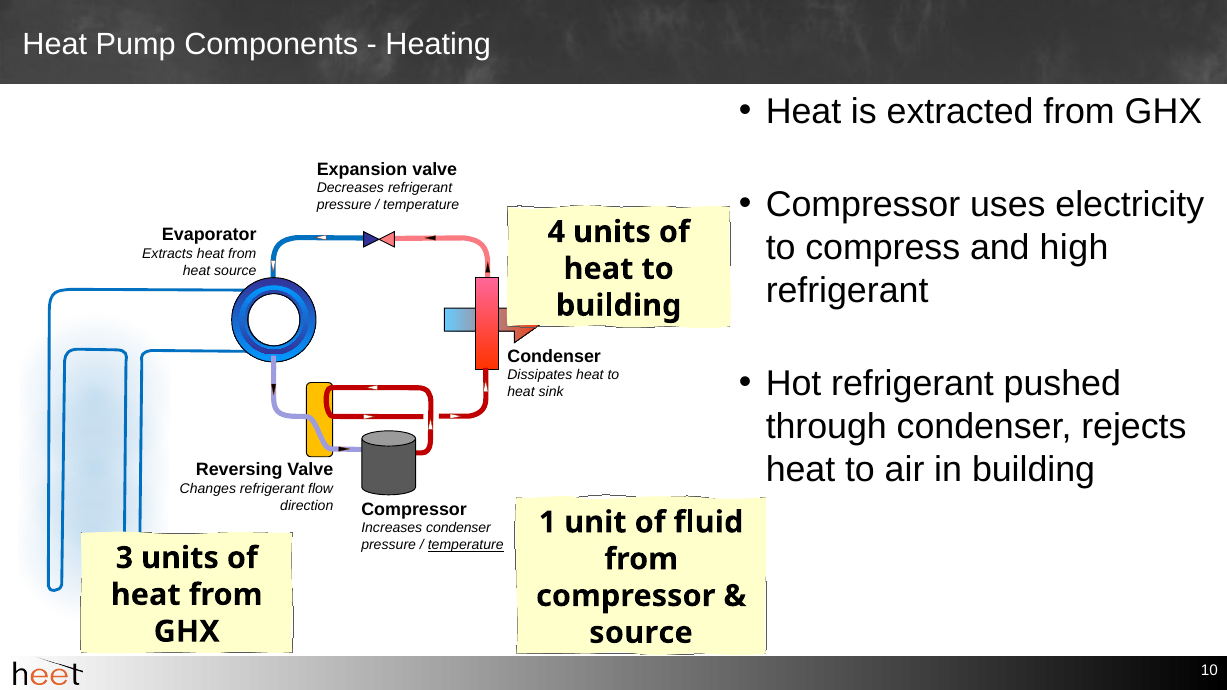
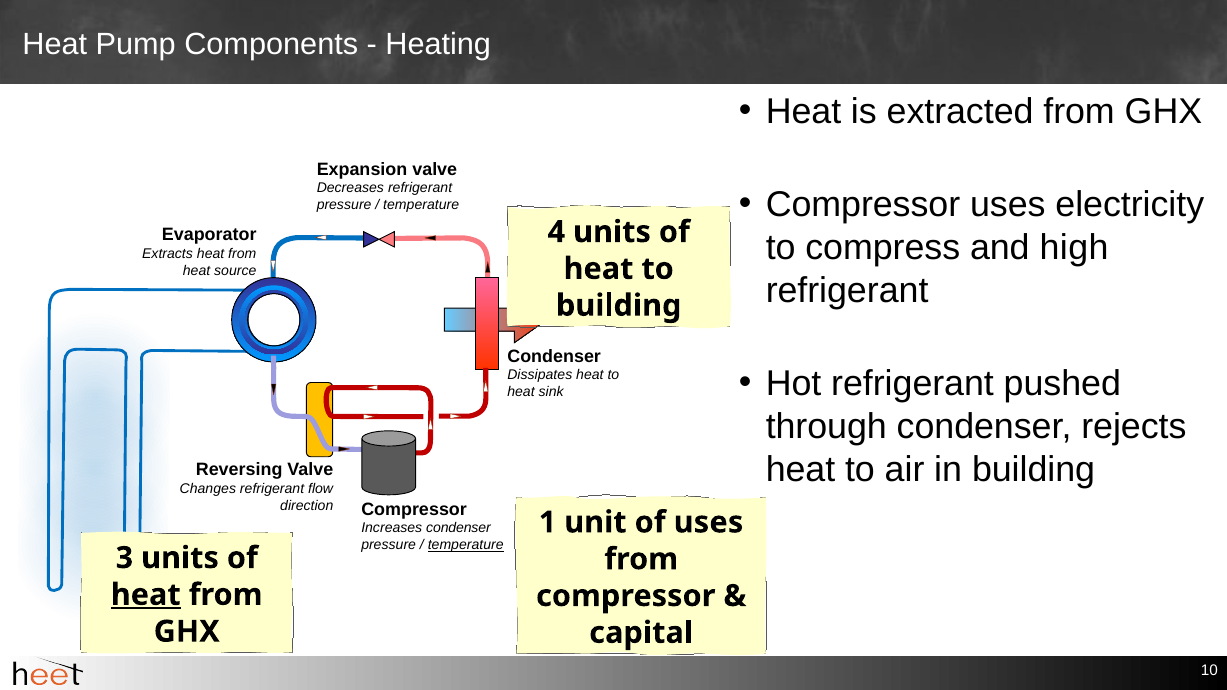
of fluid: fluid -> uses
heat at (146, 595) underline: none -> present
source at (641, 633): source -> capital
